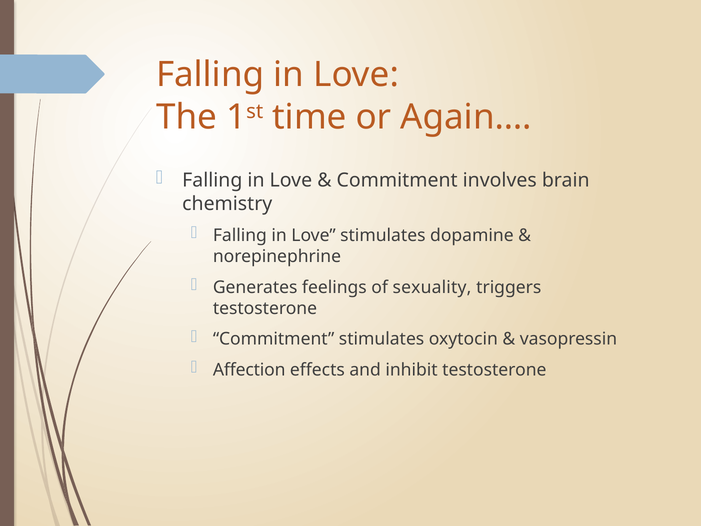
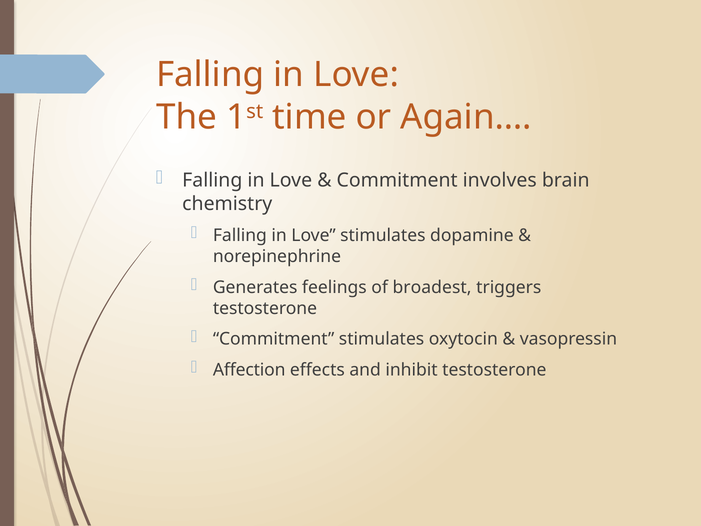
sexuality: sexuality -> broadest
